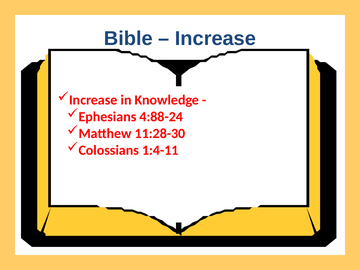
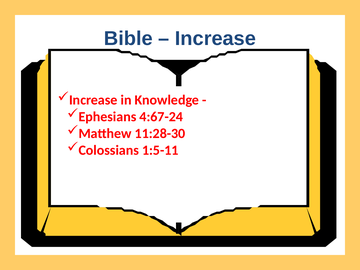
4:88-24: 4:88-24 -> 4:67-24
1:4-11: 1:4-11 -> 1:5-11
